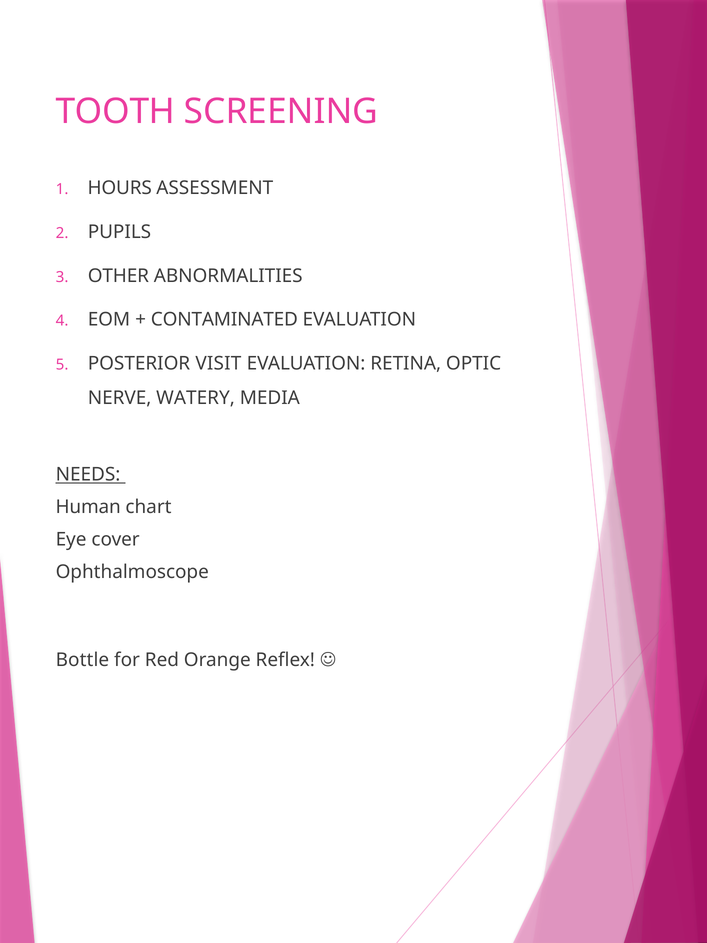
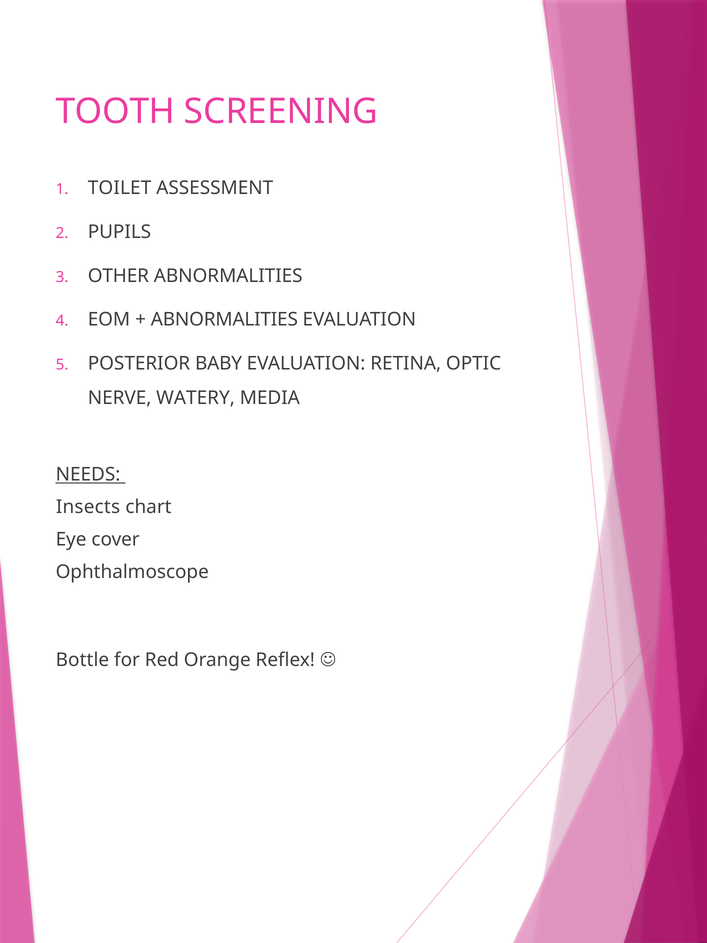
HOURS: HOURS -> TOILET
CONTAMINATED at (224, 320): CONTAMINATED -> ABNORMALITIES
VISIT: VISIT -> BABY
Human: Human -> Insects
